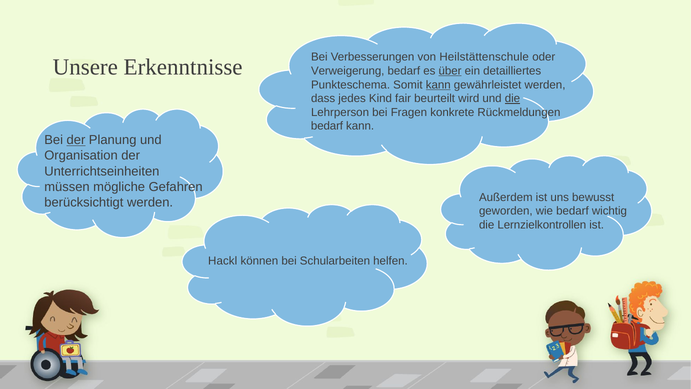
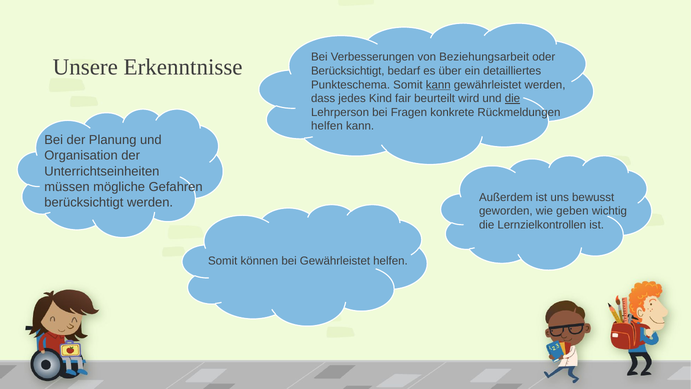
Heilstättenschule: Heilstättenschule -> Beziehungsarbeit
Verweigerung at (348, 71): Verweigerung -> Berücksichtigt
über underline: present -> none
bedarf at (327, 126): bedarf -> helfen
der at (76, 140) underline: present -> none
wie bedarf: bedarf -> geben
Hackl at (223, 261): Hackl -> Somit
bei Schularbeiten: Schularbeiten -> Gewährleistet
